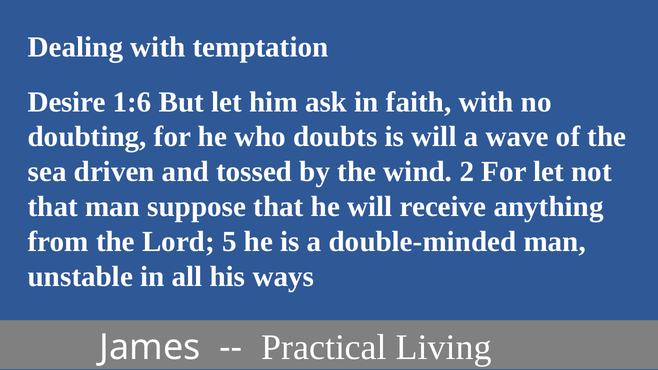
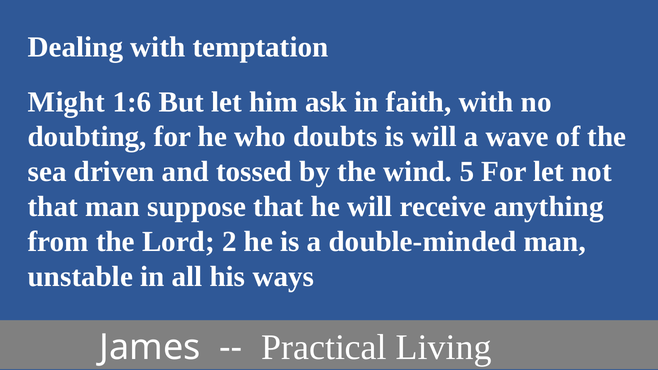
Desire: Desire -> Might
2: 2 -> 5
5: 5 -> 2
